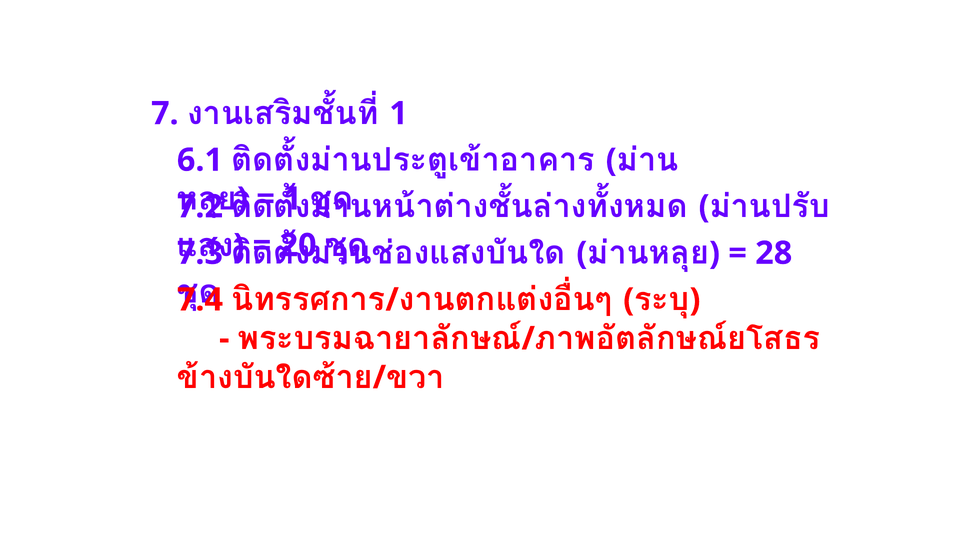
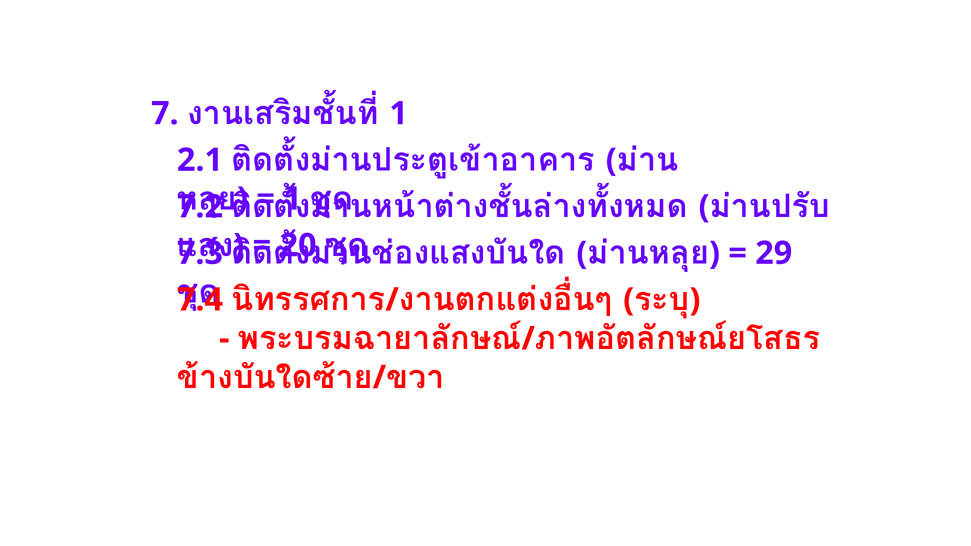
6.1: 6.1 -> 2.1
28: 28 -> 29
